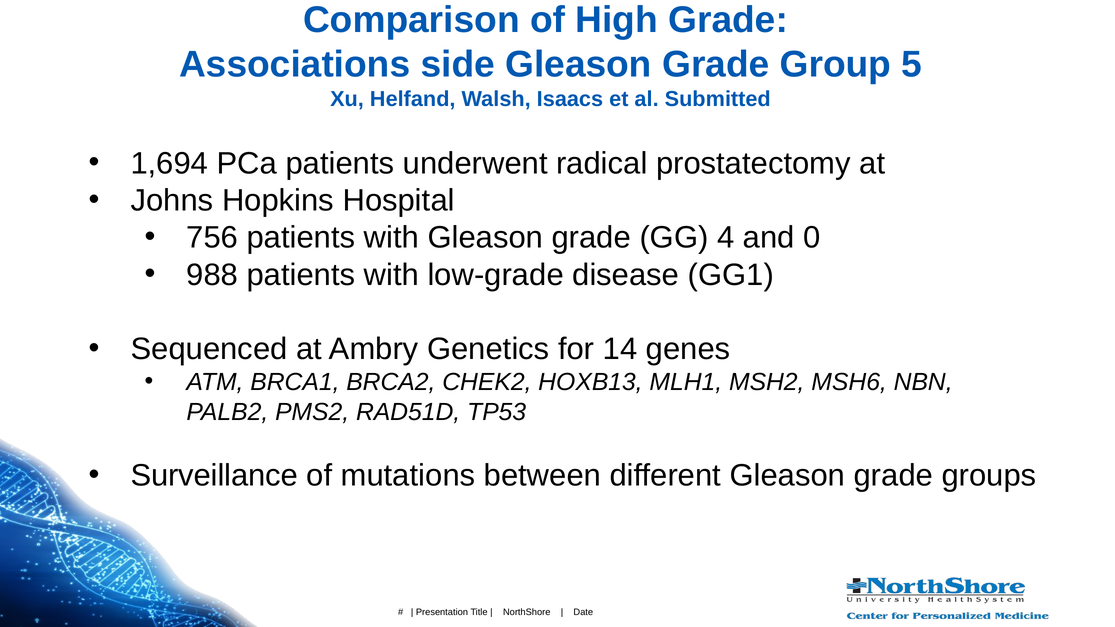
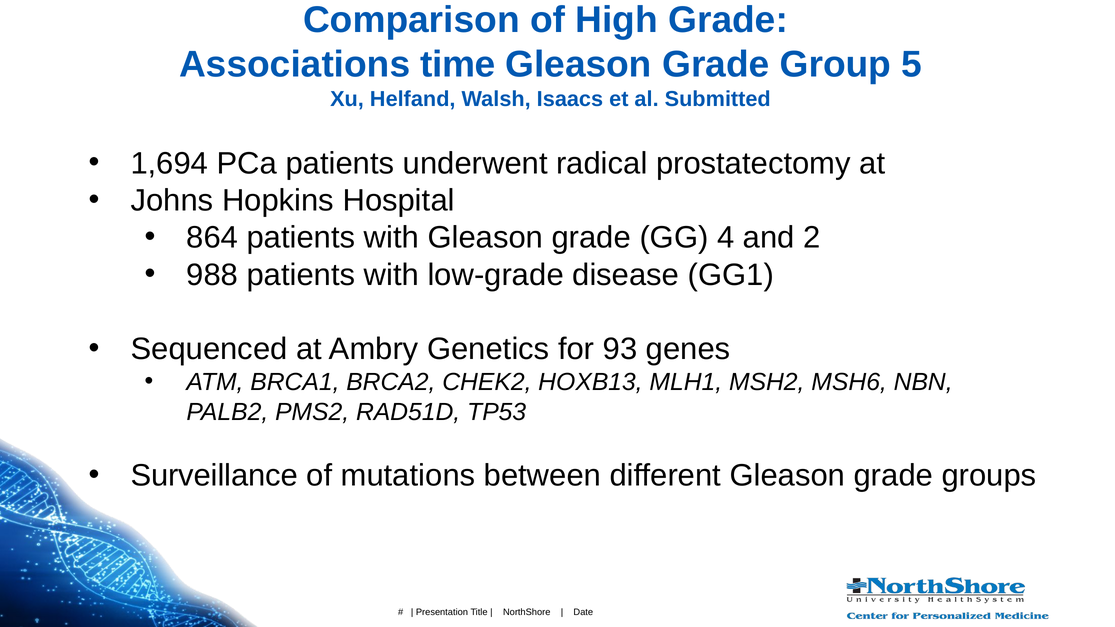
side: side -> time
756: 756 -> 864
0: 0 -> 2
14: 14 -> 93
